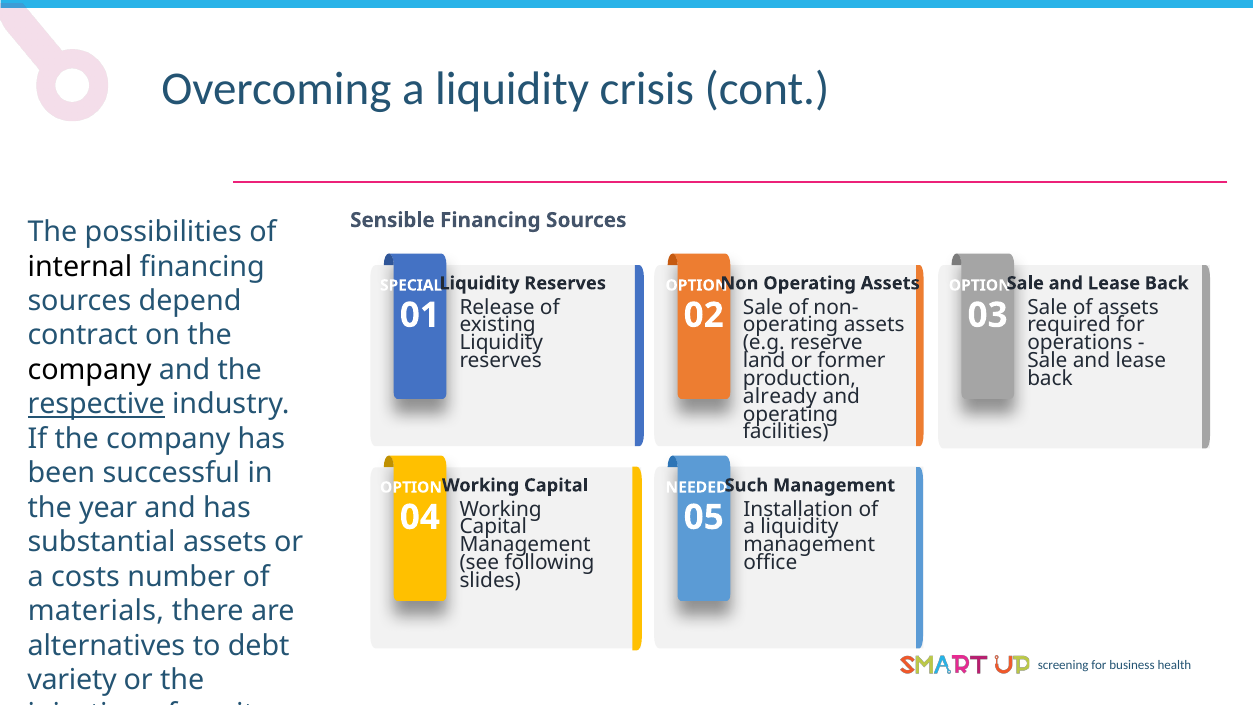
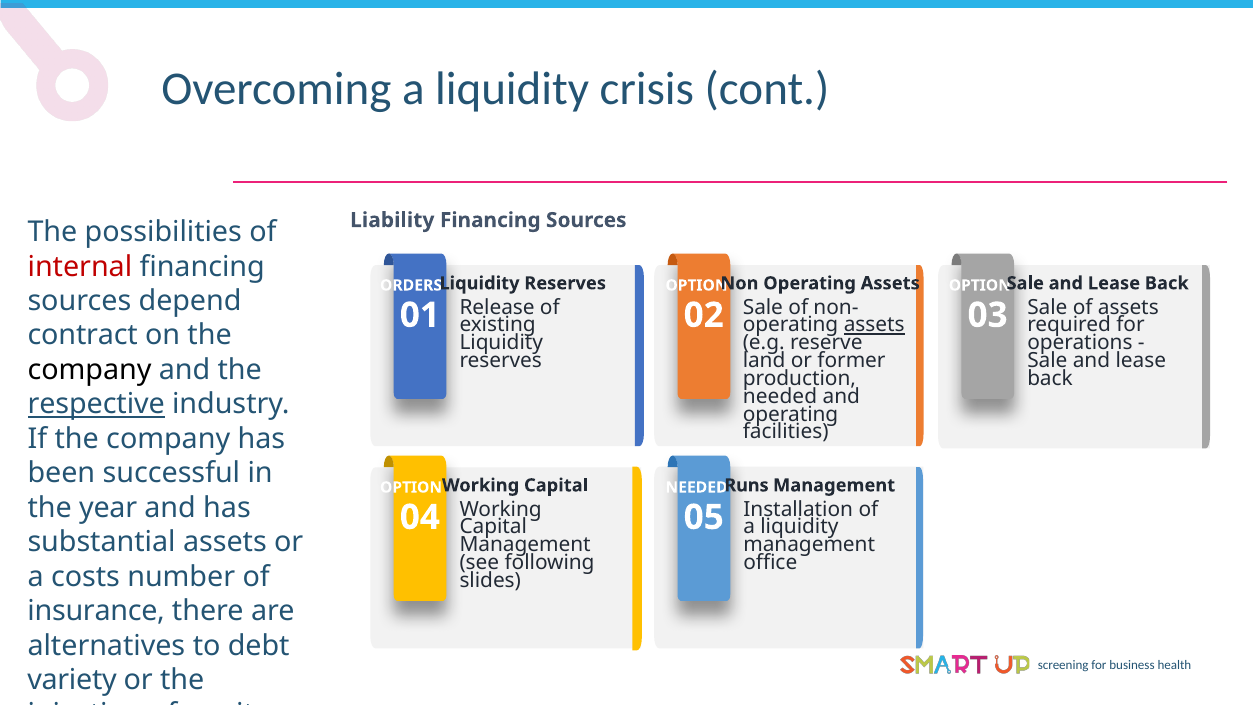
Sensible: Sensible -> Liability
internal colour: black -> red
SPECIAL: SPECIAL -> ORDERS
assets at (874, 325) underline: none -> present
already at (780, 396): already -> needed
Such: Such -> Runs
materials: materials -> insurance
